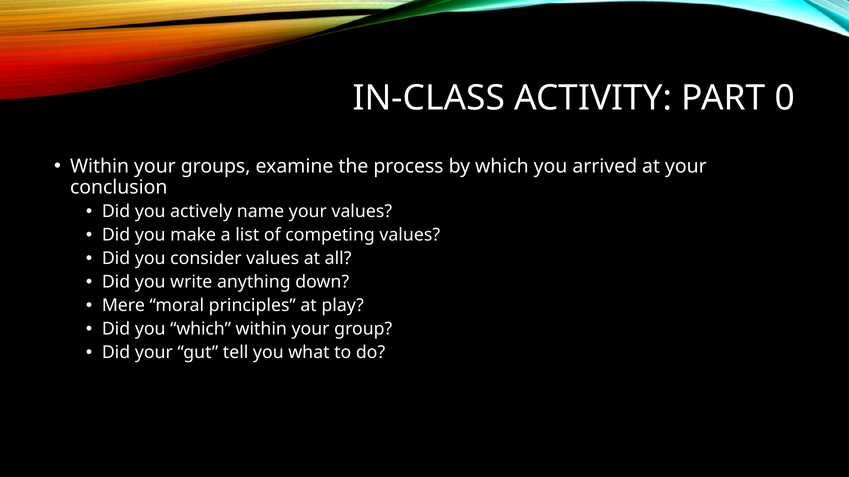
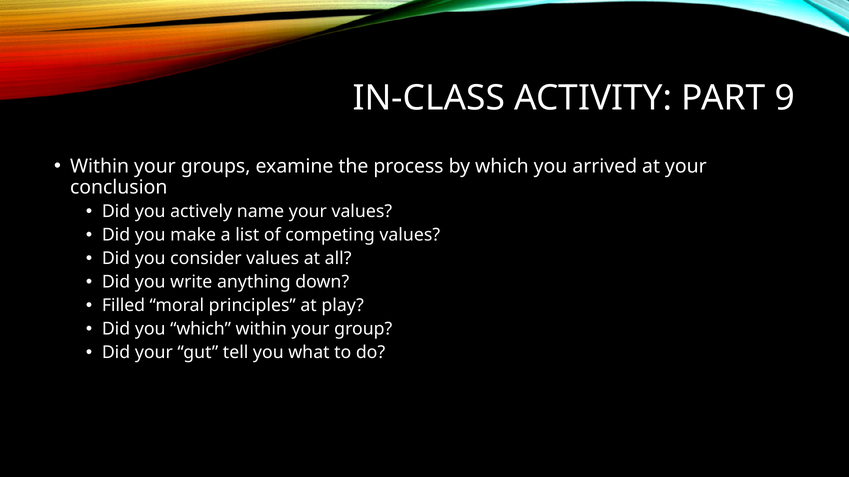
0: 0 -> 9
Mere: Mere -> Filled
